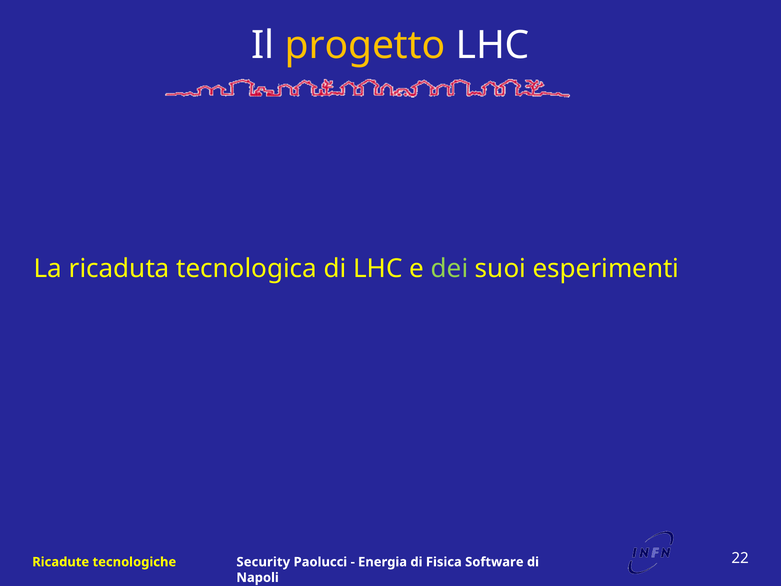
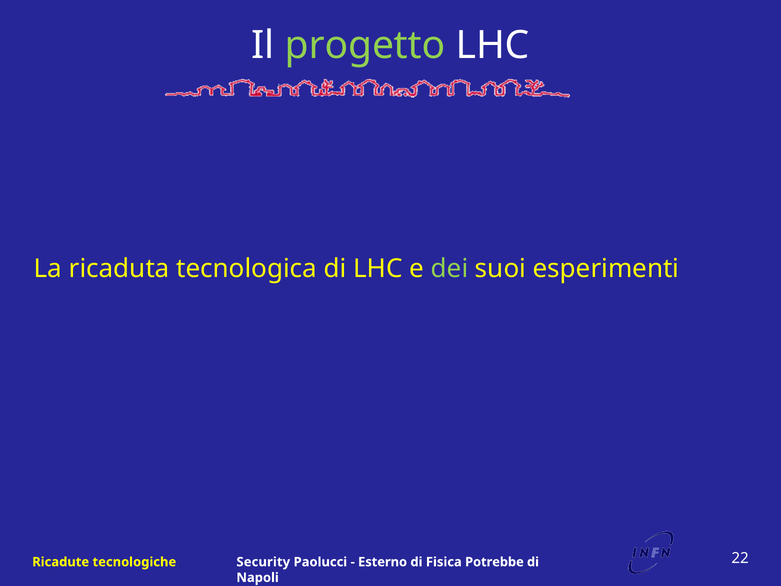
progetto colour: yellow -> light green
Energia: Energia -> Esterno
Software: Software -> Potrebbe
